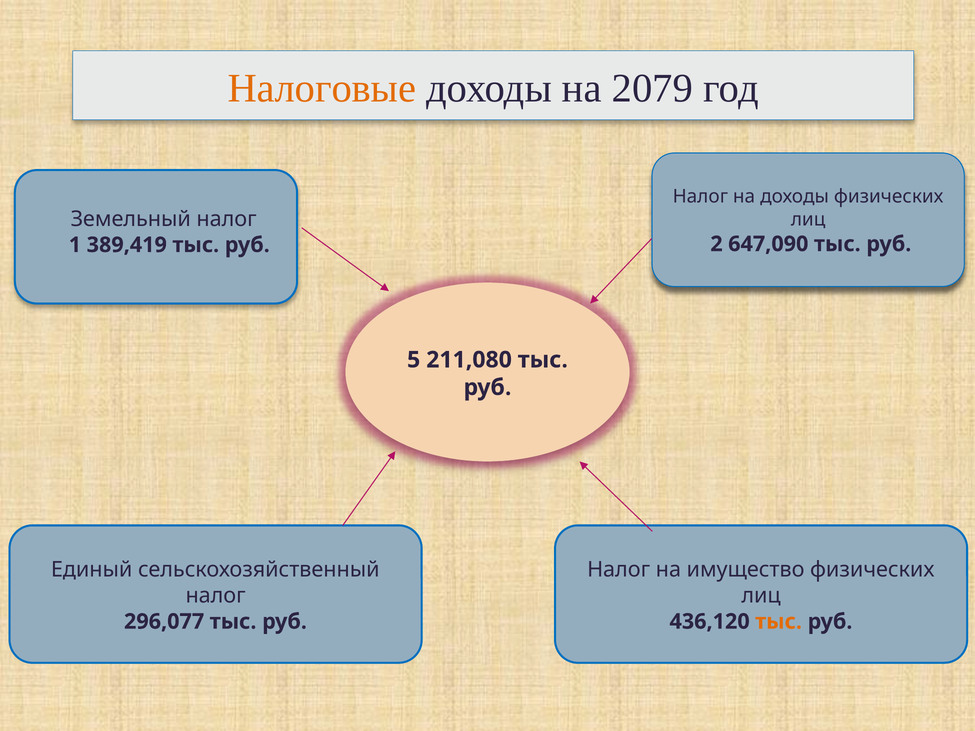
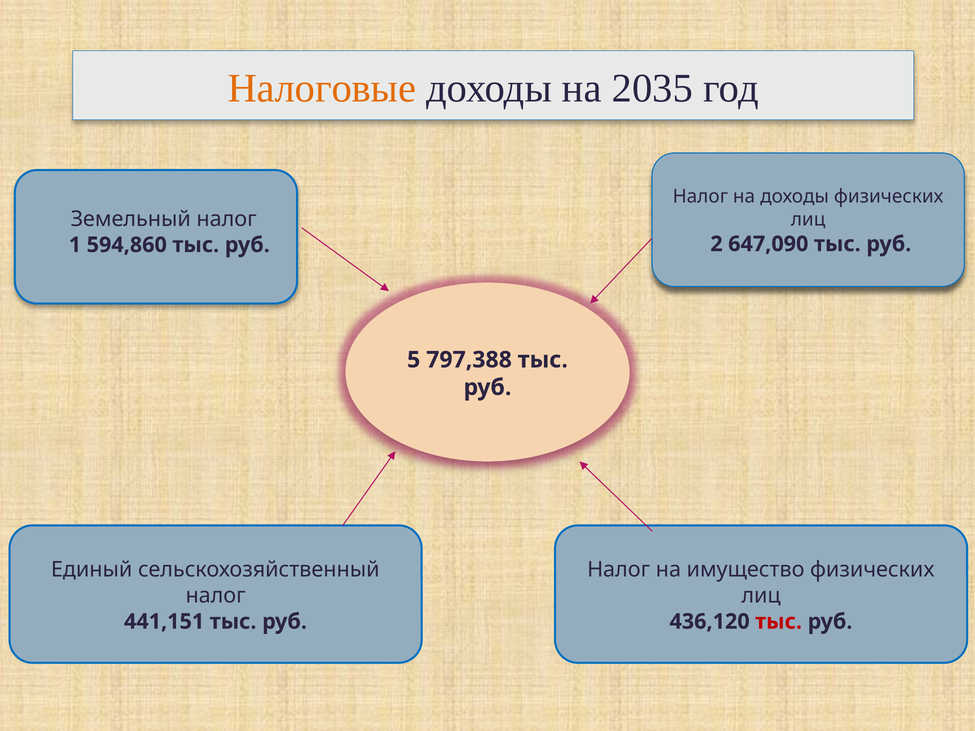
2079: 2079 -> 2035
389,419: 389,419 -> 594,860
211,080: 211,080 -> 797,388
296,077: 296,077 -> 441,151
тыс at (779, 622) colour: orange -> red
